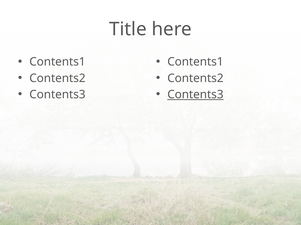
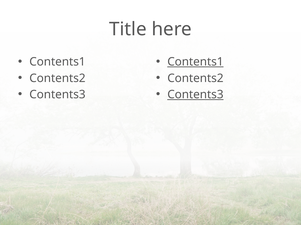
Contents1 at (195, 62) underline: none -> present
